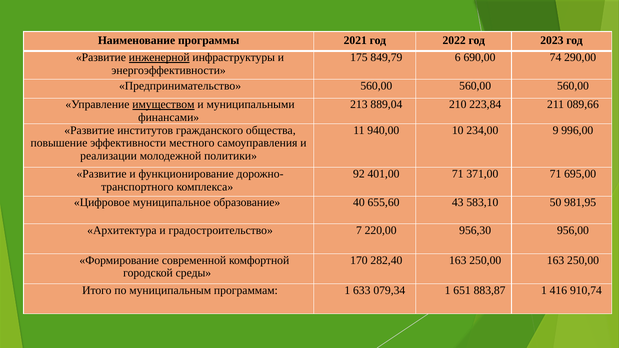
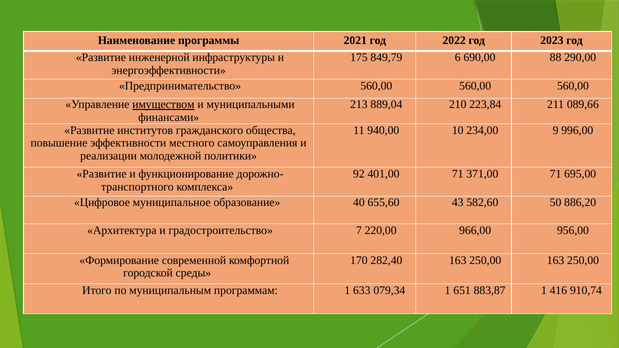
инженерной underline: present -> none
74: 74 -> 88
583,10: 583,10 -> 582,60
981,95: 981,95 -> 886,20
956,30: 956,30 -> 966,00
